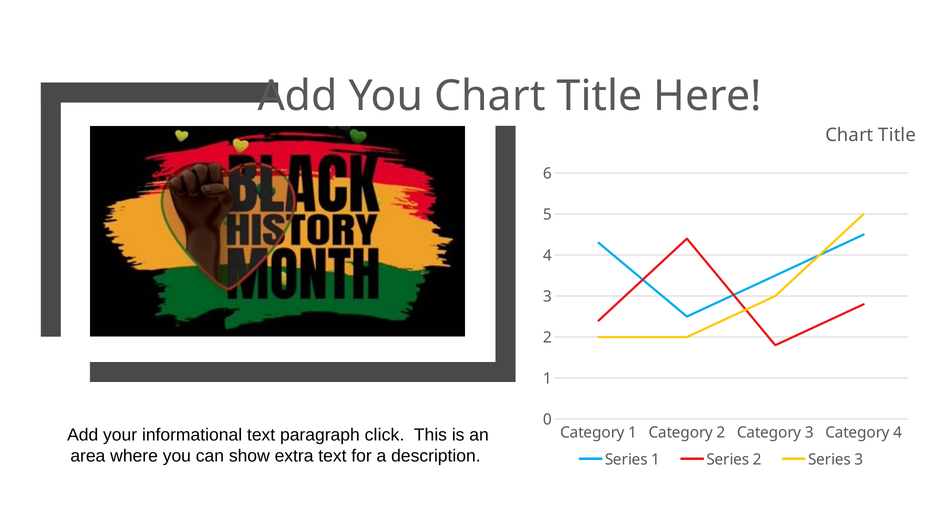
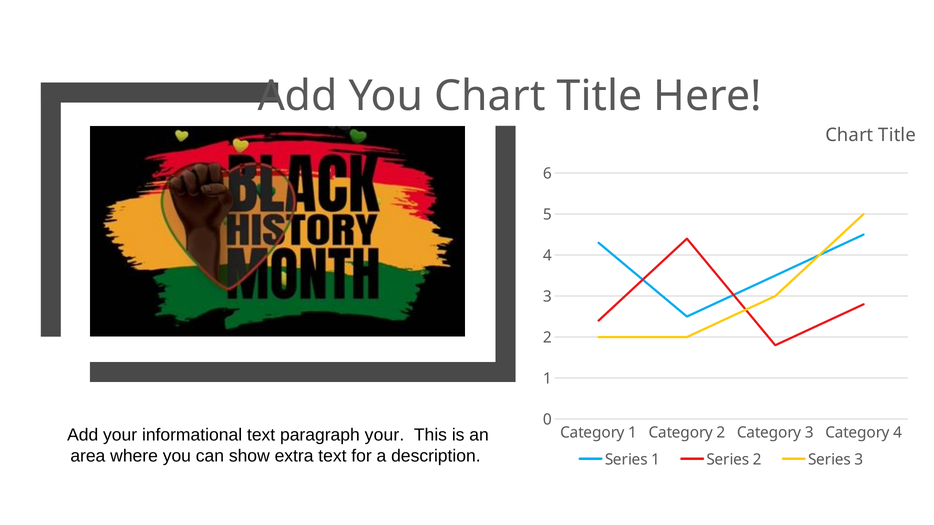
paragraph click: click -> your
